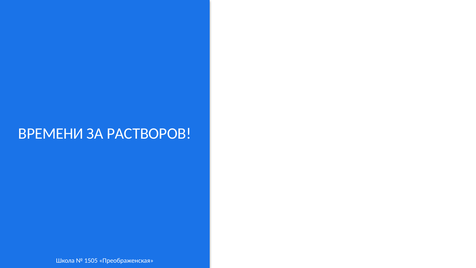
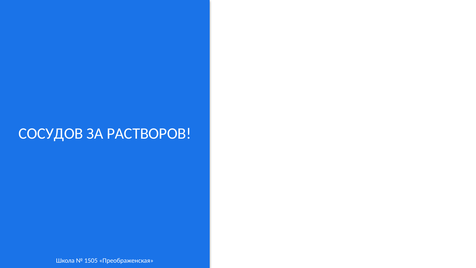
ВРЕМЕНИ: ВРЕМЕНИ -> СОСУДОВ
